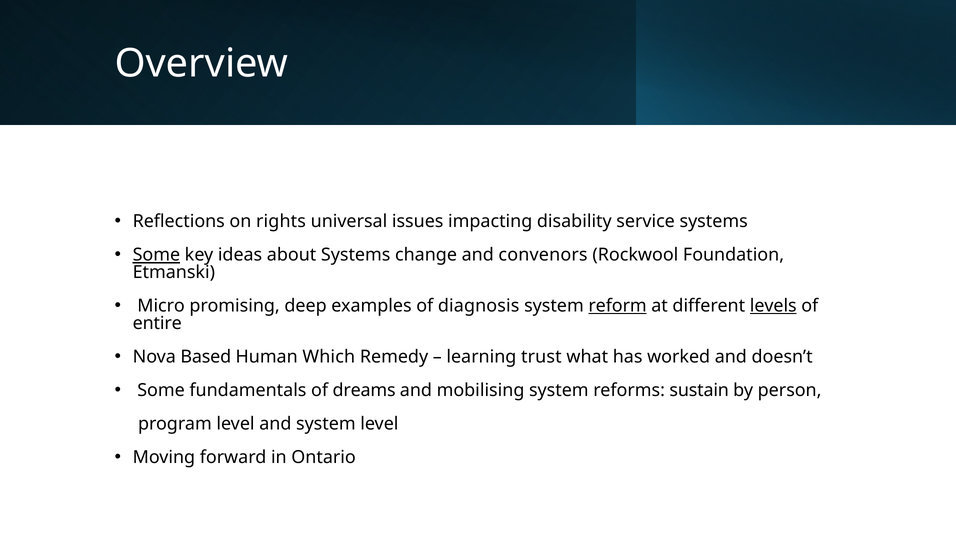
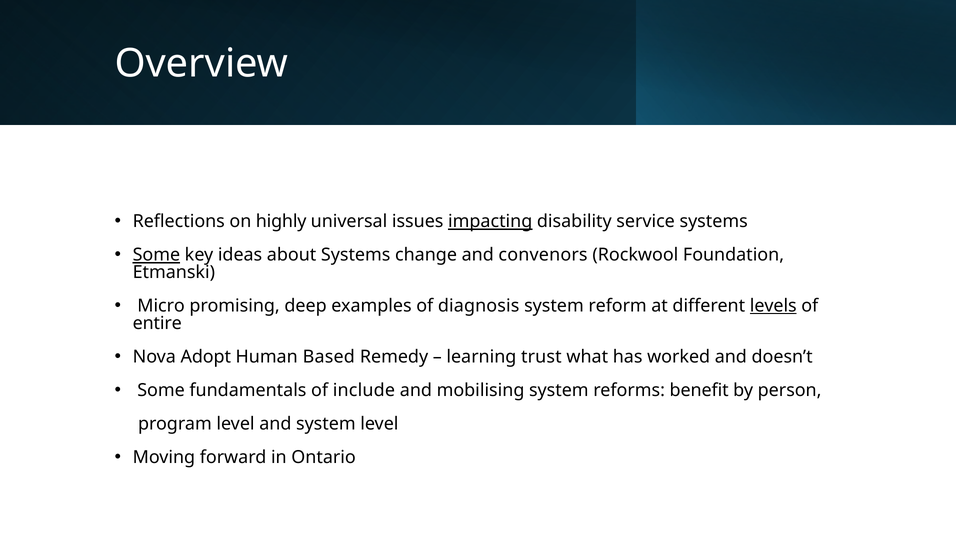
rights: rights -> highly
impacting underline: none -> present
reform underline: present -> none
Based: Based -> Adopt
Which: Which -> Based
dreams: dreams -> include
sustain: sustain -> benefit
